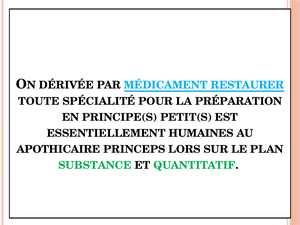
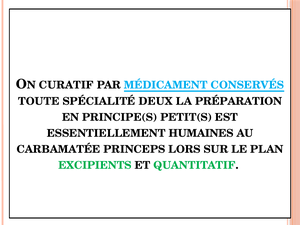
DÉRIVÉE: DÉRIVÉE -> CURATIF
RESTAURER: RESTAURER -> CONSERVÉS
POUR: POUR -> DEUX
APOTHICAIRE: APOTHICAIRE -> CARBAMATÉE
SUBSTANCE: SUBSTANCE -> EXCIPIENTS
